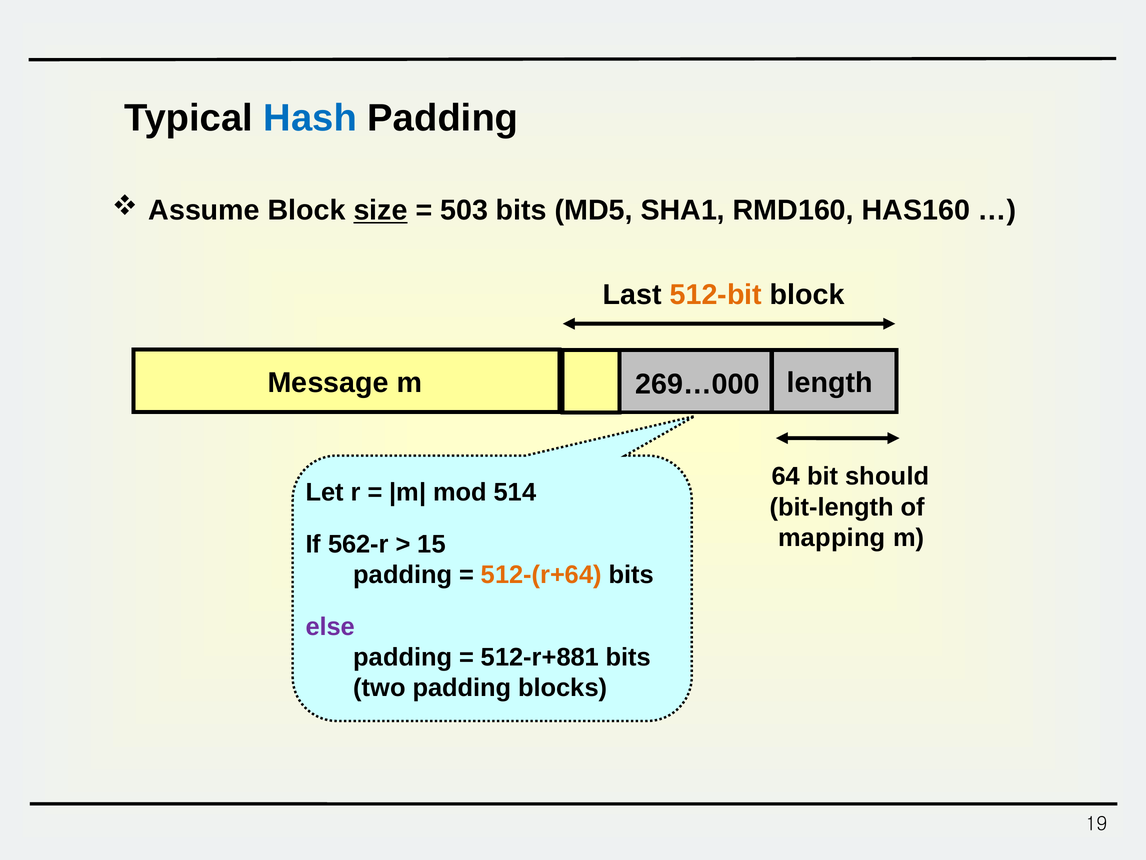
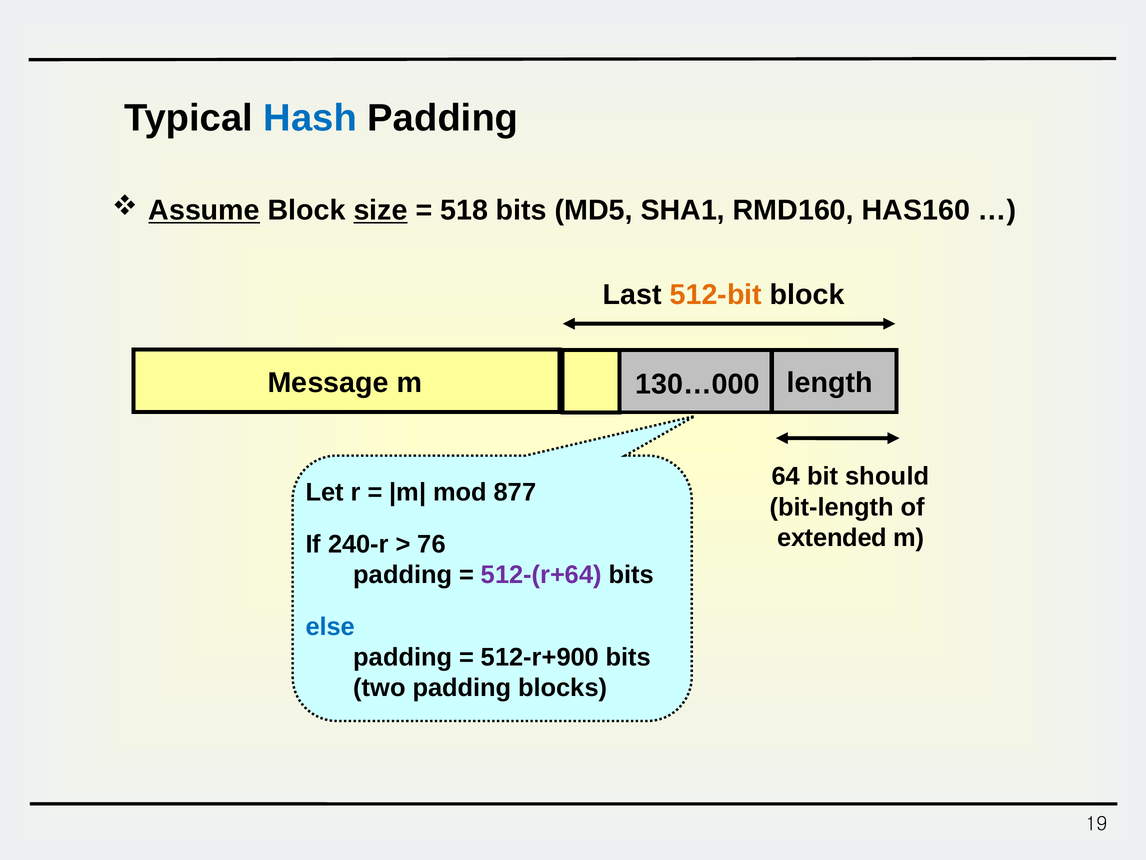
Assume underline: none -> present
503: 503 -> 518
269…000: 269…000 -> 130…000
514: 514 -> 877
mapping: mapping -> extended
562-r: 562-r -> 240-r
15: 15 -> 76
512-(r+64 colour: orange -> purple
else colour: purple -> blue
512-r+881: 512-r+881 -> 512-r+900
